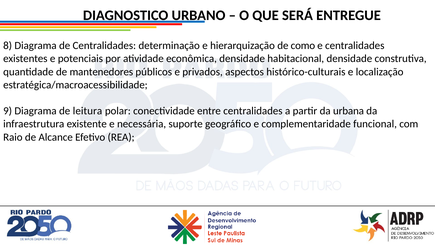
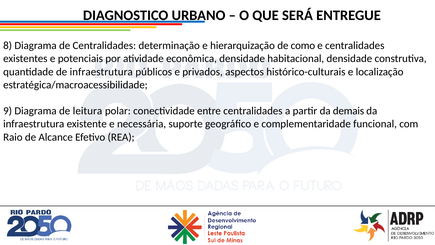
de mantenedores: mantenedores -> infraestrutura
urbana: urbana -> demais
